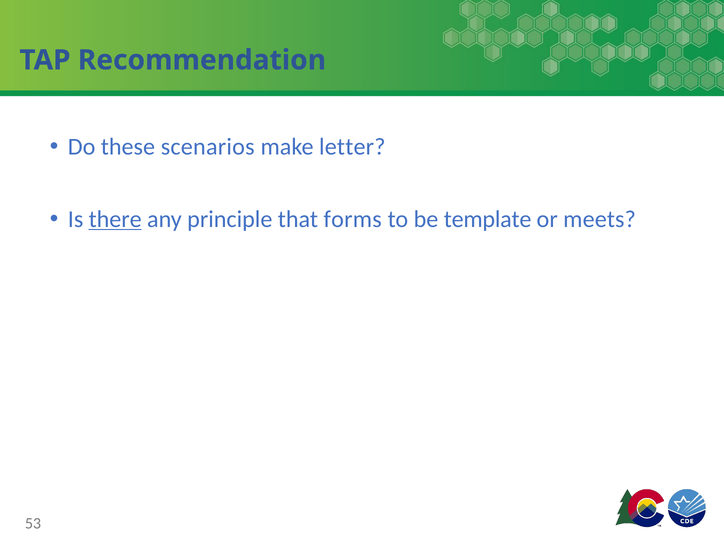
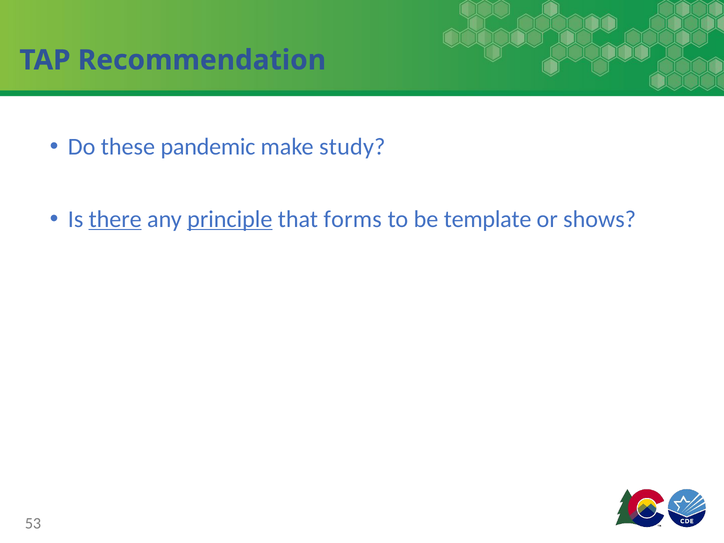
scenarios: scenarios -> pandemic
letter: letter -> study
principle underline: none -> present
meets: meets -> shows
